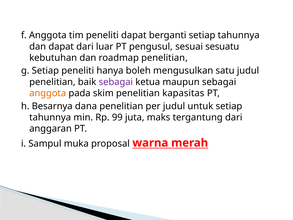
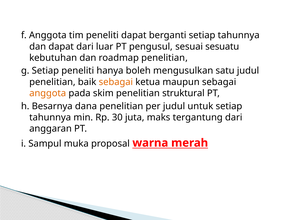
sebagai at (116, 82) colour: purple -> orange
kapasitas: kapasitas -> struktural
99: 99 -> 30
